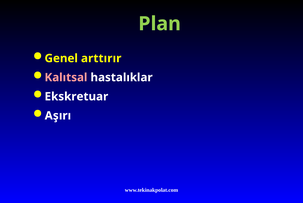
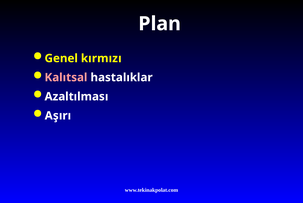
Plan colour: light green -> white
arttırır: arttırır -> kırmızı
Ekskretuar: Ekskretuar -> Azaltılması
